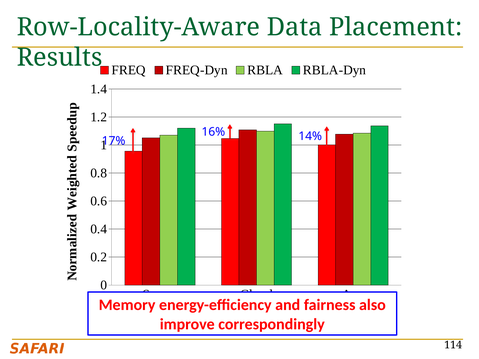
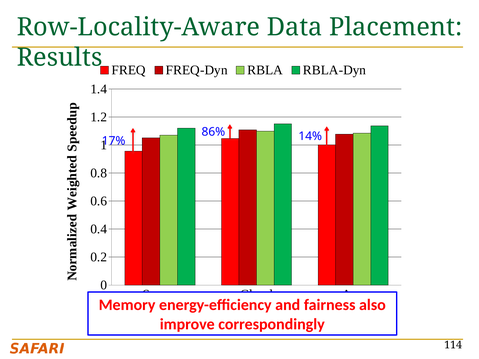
16%: 16% -> 86%
